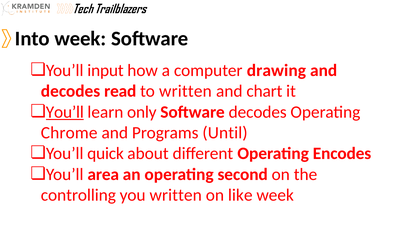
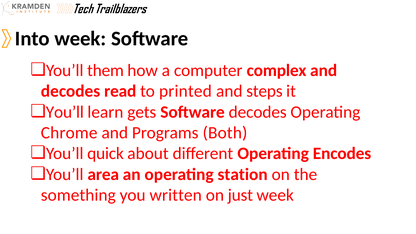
input: input -> them
drawing: drawing -> complex
to written: written -> printed
chart: chart -> steps
You’ll at (65, 112) underline: present -> none
only: only -> gets
Until: Until -> Both
second: second -> station
controlling: controlling -> something
like: like -> just
